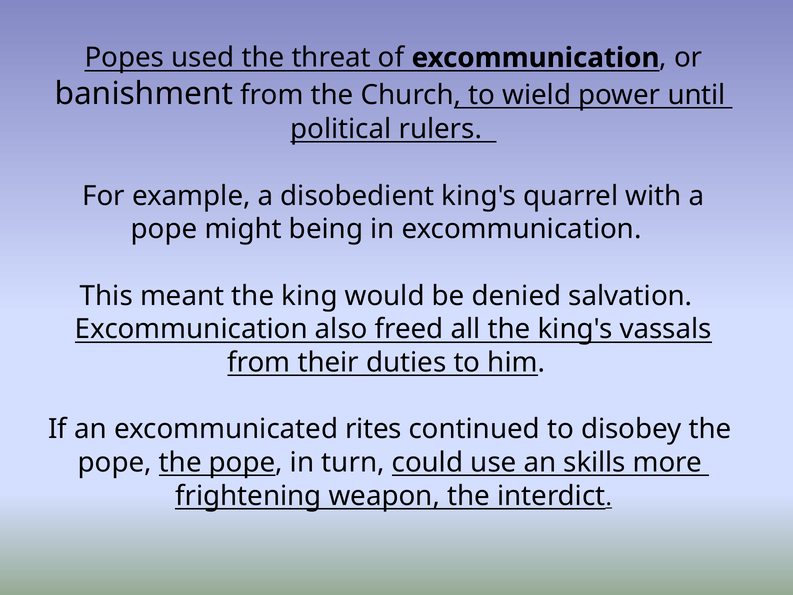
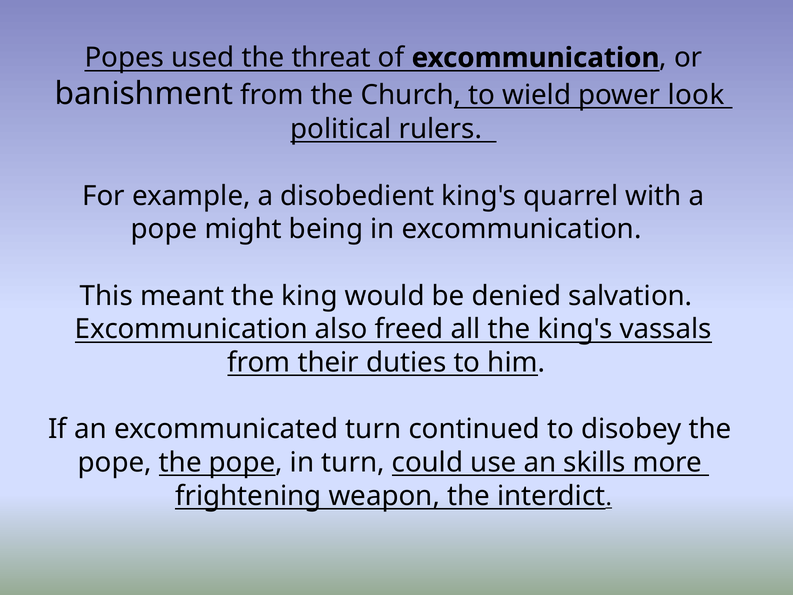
until: until -> look
excommunicated rites: rites -> turn
